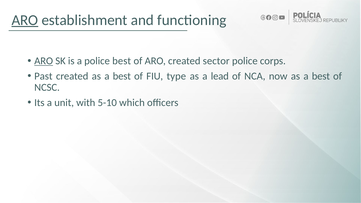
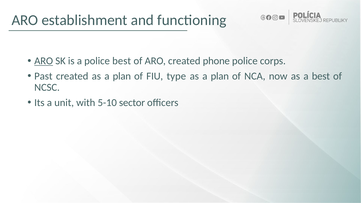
ARO at (25, 20) underline: present -> none
sector: sector -> phone
created as a best: best -> plan
lead at (220, 76): lead -> plan
which: which -> sector
